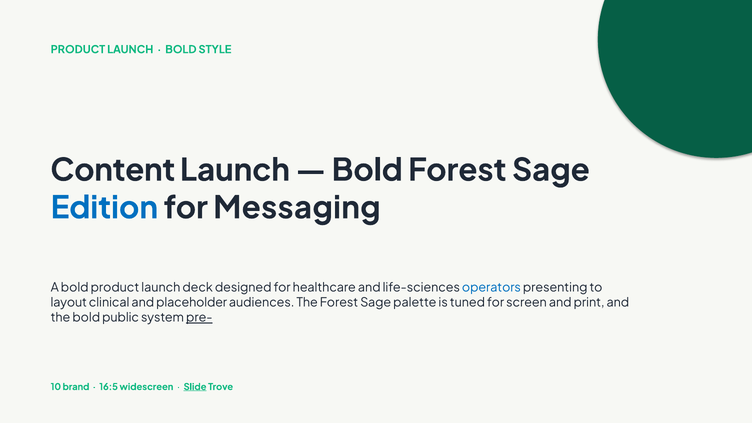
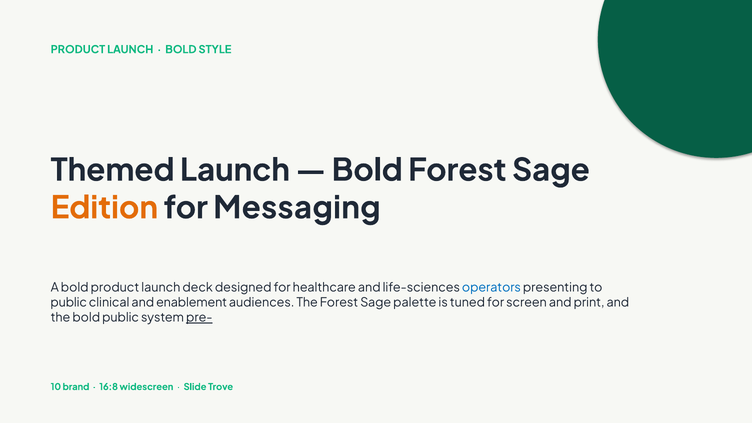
Content: Content -> Themed
Edition colour: blue -> orange
layout at (69, 303): layout -> public
placeholder: placeholder -> enablement
16:5: 16:5 -> 16:8
Slide underline: present -> none
